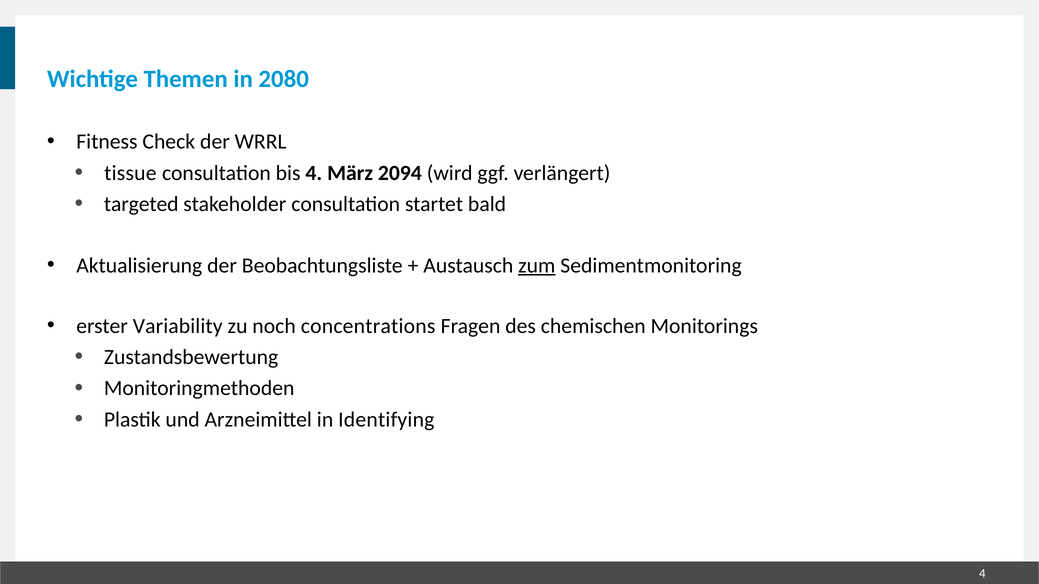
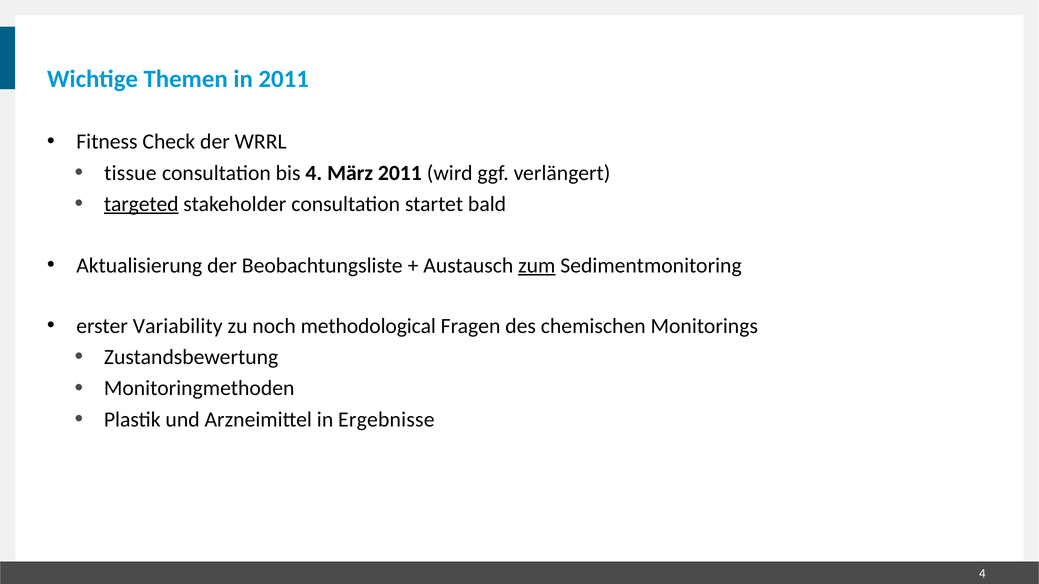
in 2080: 2080 -> 2011
März 2094: 2094 -> 2011
targeted underline: none -> present
concentrations: concentrations -> methodological
Identifying: Identifying -> Ergebnisse
